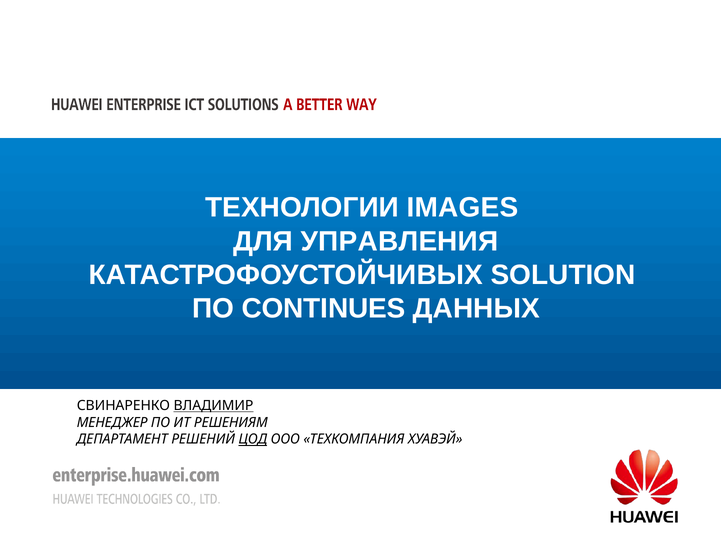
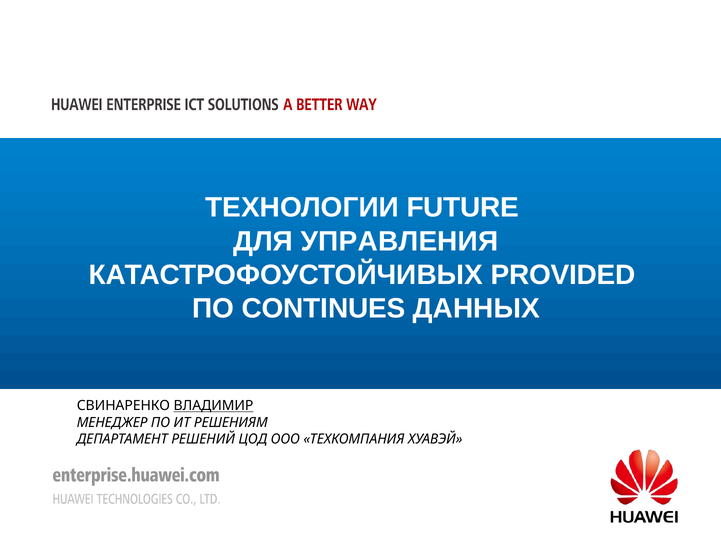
IMAGES: IMAGES -> FUTURE
SOLUTION: SOLUTION -> PROVIDED
ЦОД underline: present -> none
